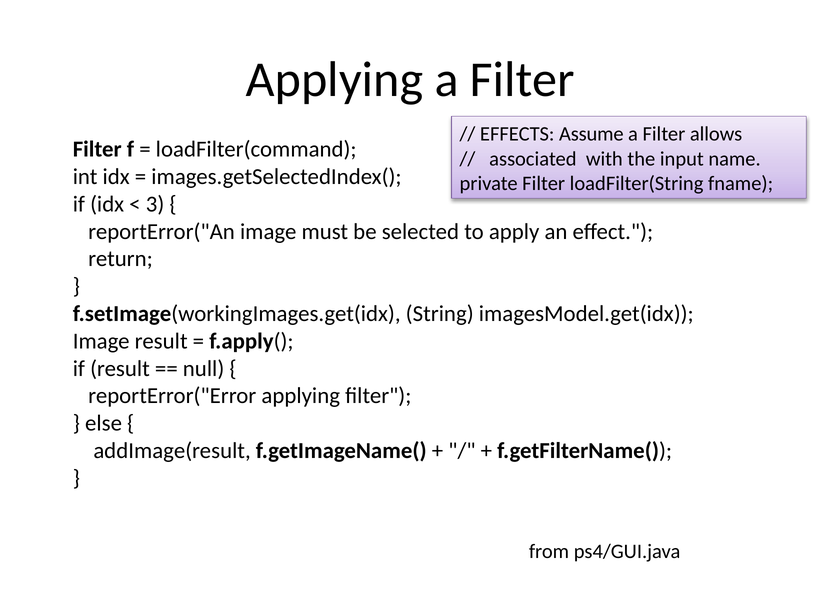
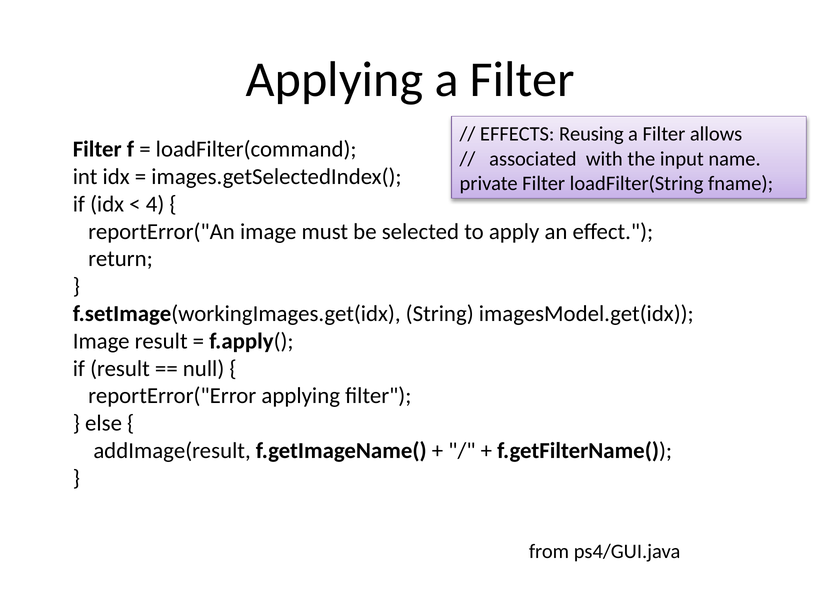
Assume: Assume -> Reusing
3: 3 -> 4
